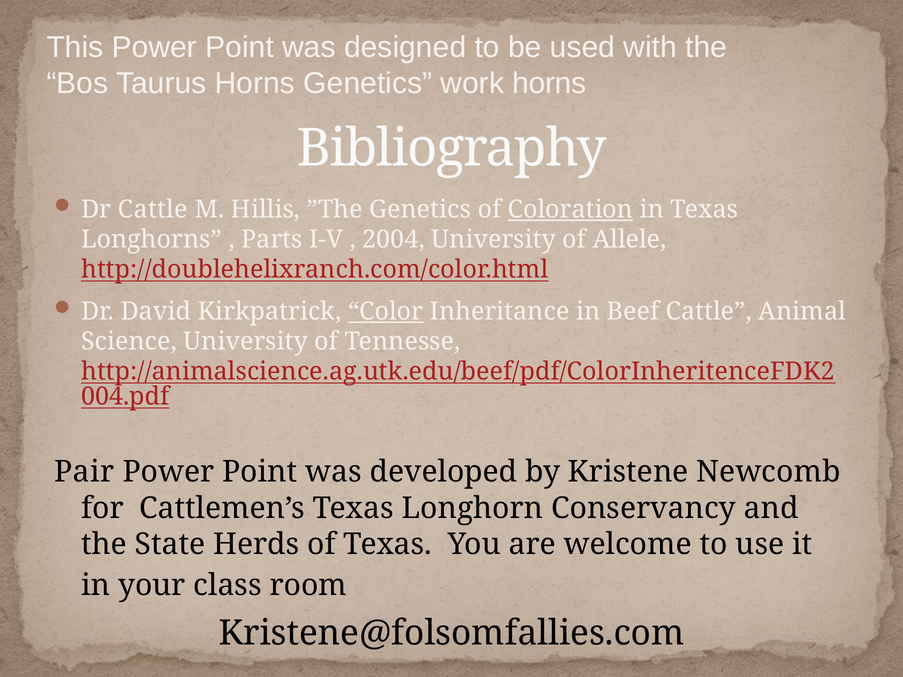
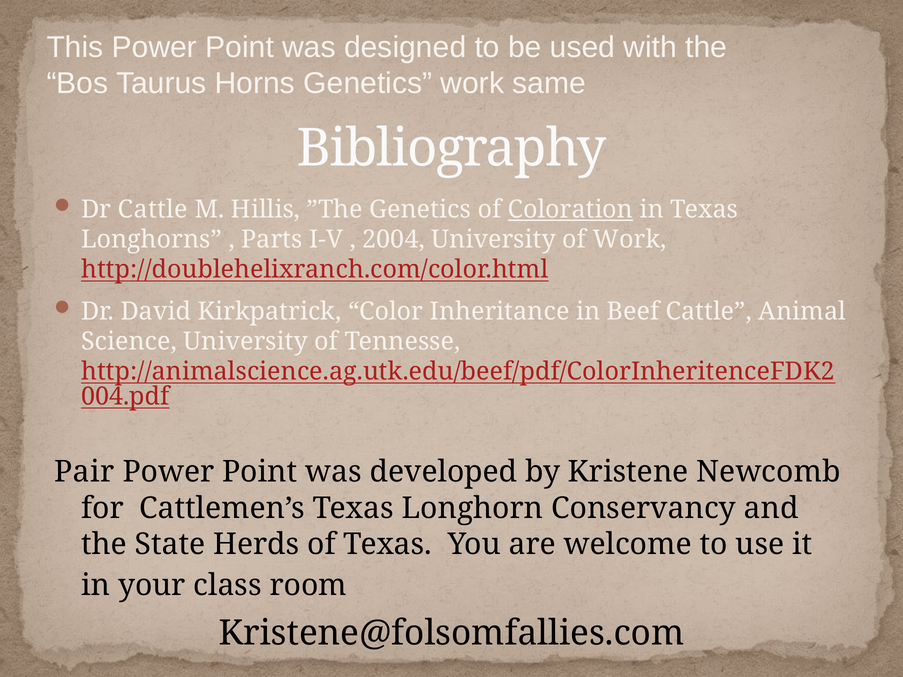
work horns: horns -> same
of Allele: Allele -> Work
Color underline: present -> none
